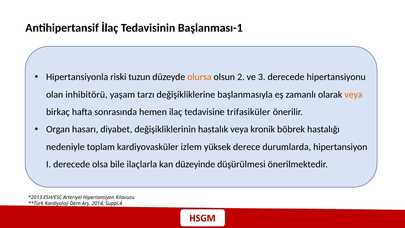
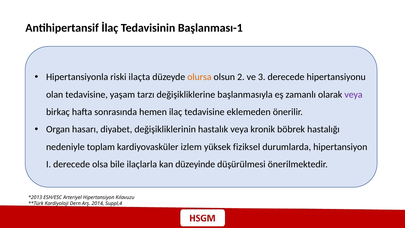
tuzun: tuzun -> ilaçta
olan inhibitörü: inhibitörü -> tedavisine
veya at (353, 94) colour: orange -> purple
trifasiküler: trifasiküler -> eklemeden
derece: derece -> fiziksel
